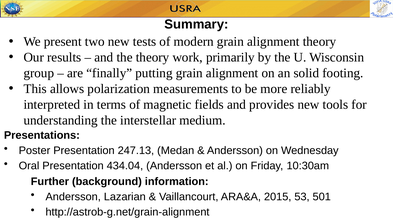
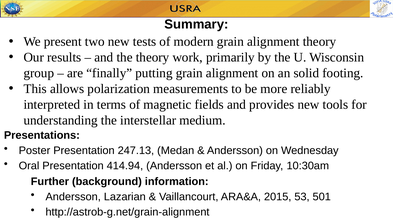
434.04: 434.04 -> 414.94
